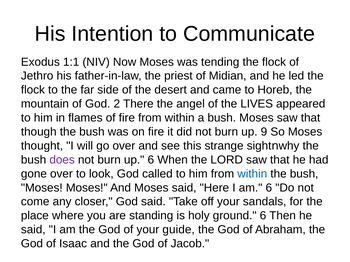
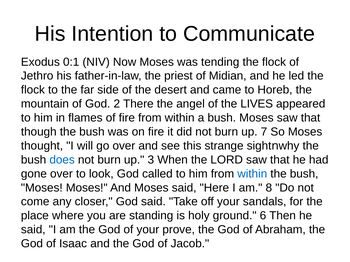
1:1: 1:1 -> 0:1
9: 9 -> 7
does colour: purple -> blue
up 6: 6 -> 3
am 6: 6 -> 8
guide: guide -> prove
